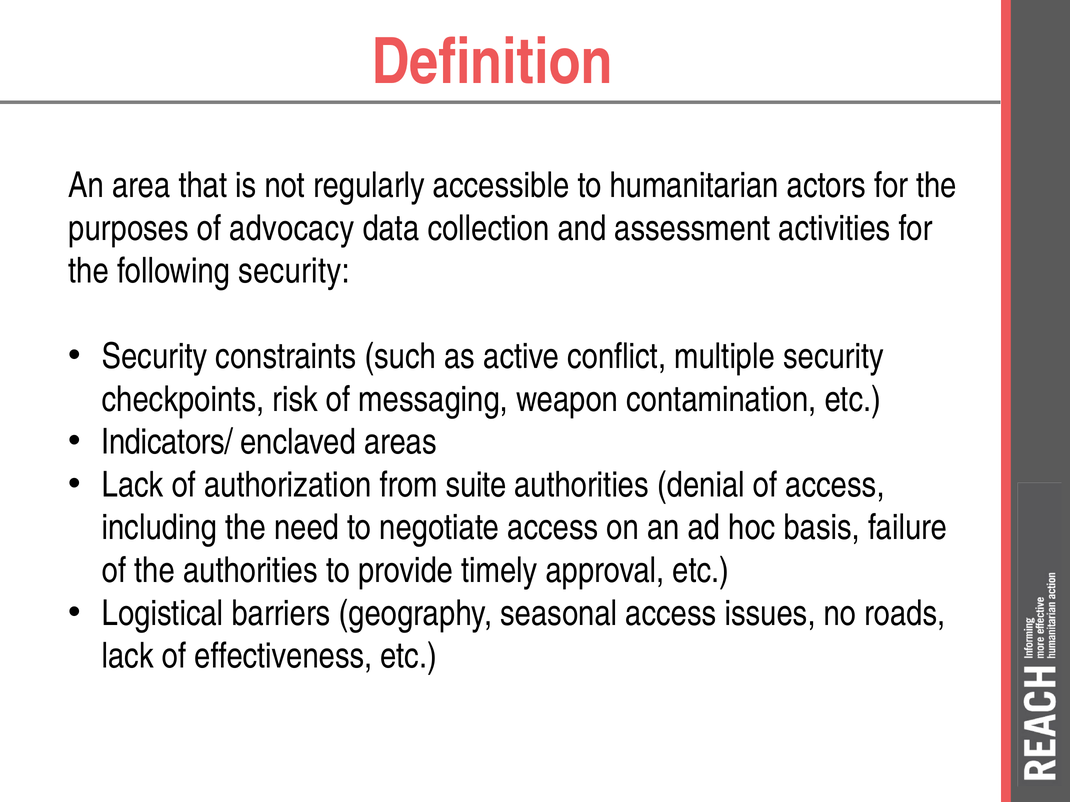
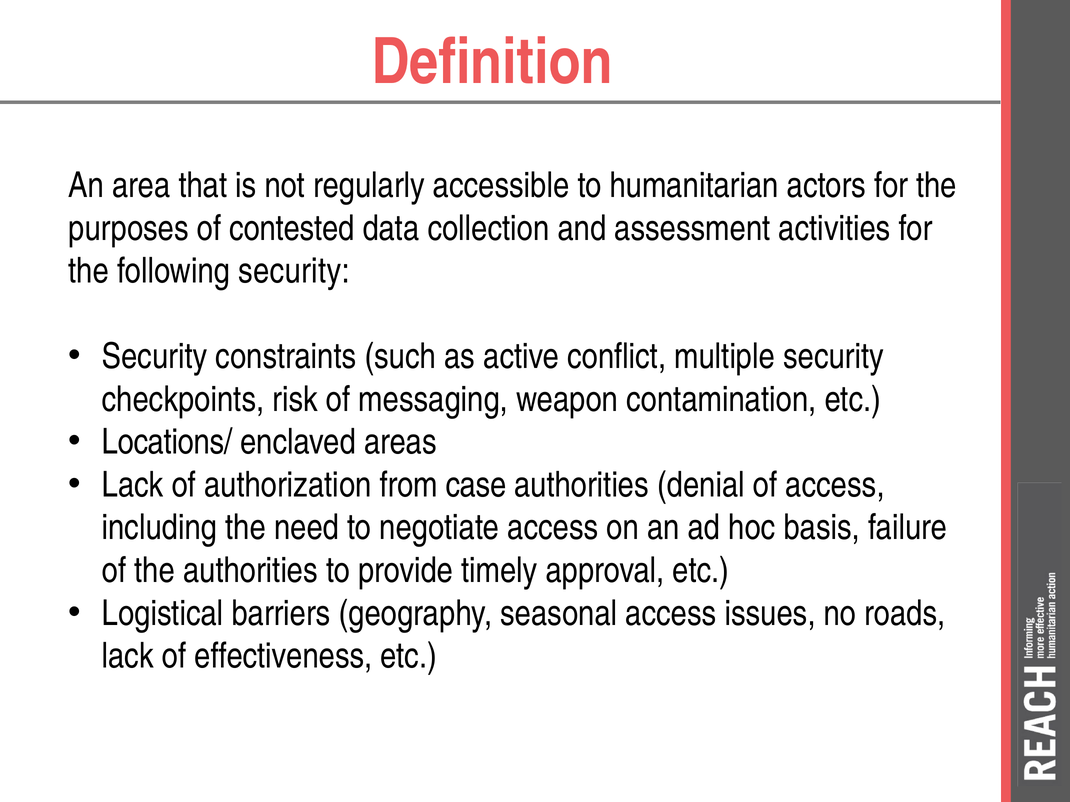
advocacy: advocacy -> contested
Indicators/: Indicators/ -> Locations/
suite: suite -> case
